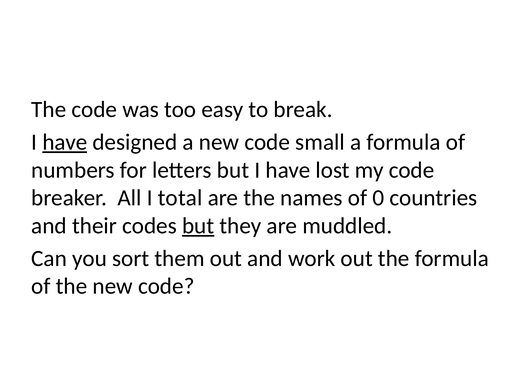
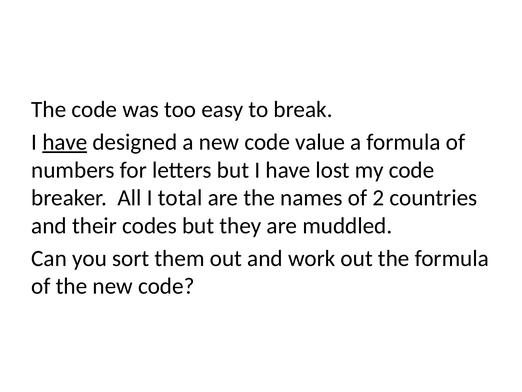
small: small -> value
0: 0 -> 2
but at (198, 226) underline: present -> none
